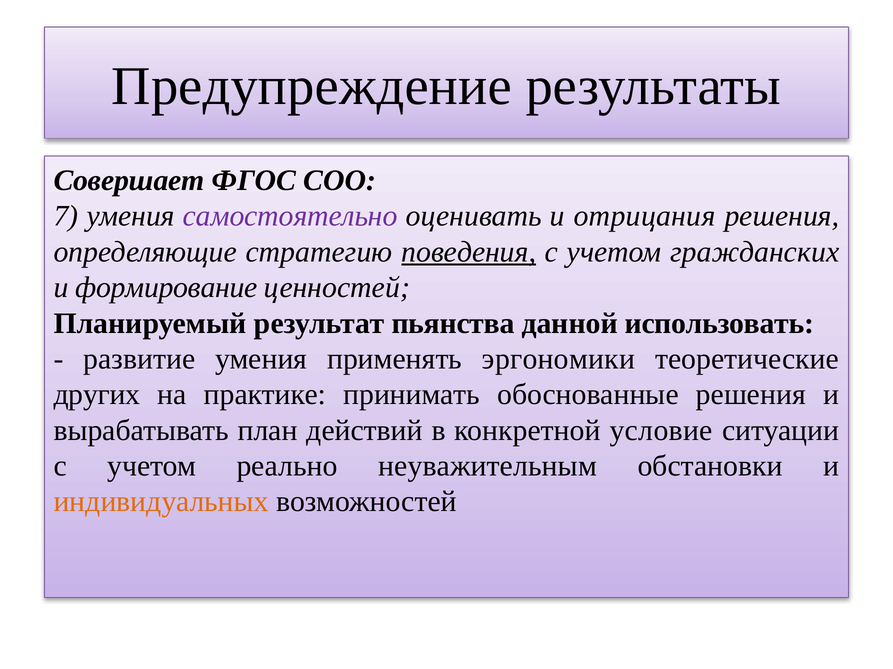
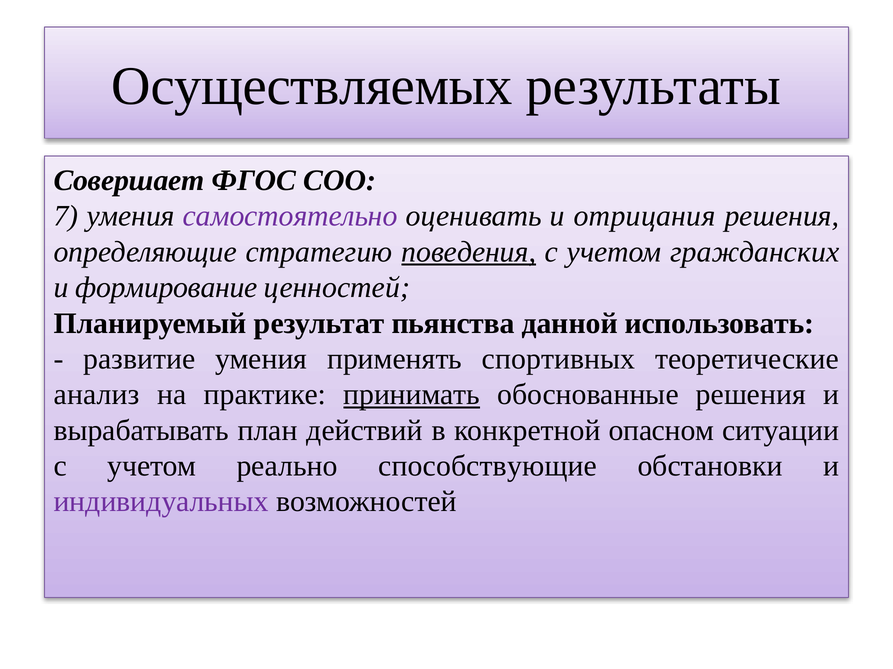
Предупреждение: Предупреждение -> Осуществляемых
эргономики: эргономики -> спортивных
других: других -> анализ
принимать underline: none -> present
условие: условие -> опасном
неуважительным: неуважительным -> способствующие
индивидуальных colour: orange -> purple
